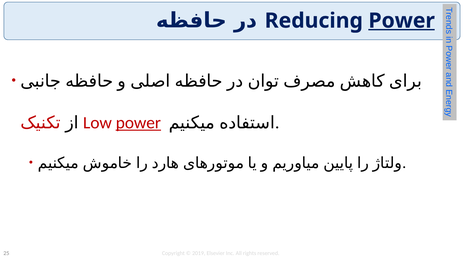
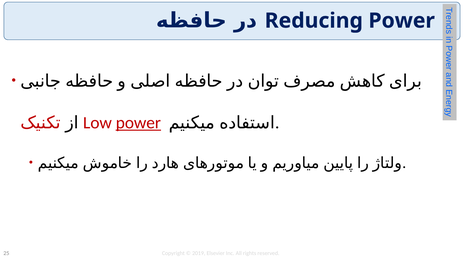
Power at (402, 21) underline: present -> none
